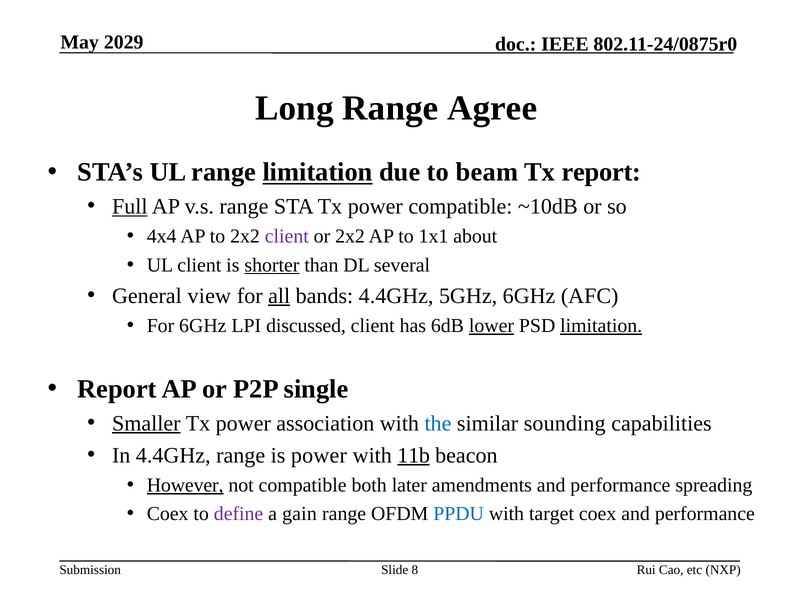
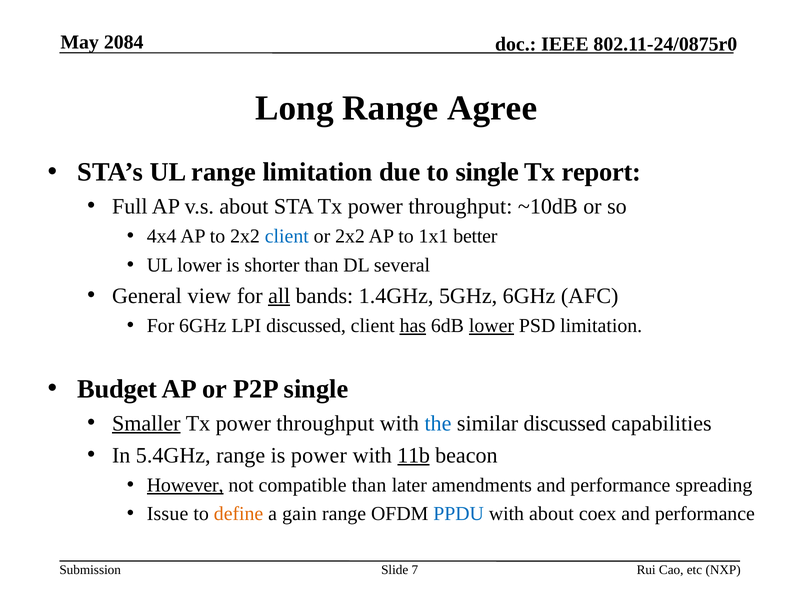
2029: 2029 -> 2084
limitation at (318, 172) underline: present -> none
to beam: beam -> single
Full underline: present -> none
v.s range: range -> about
STA Tx power compatible: compatible -> throughput
client at (287, 237) colour: purple -> blue
about: about -> better
UL client: client -> lower
shorter underline: present -> none
bands 4.4GHz: 4.4GHz -> 1.4GHz
has underline: none -> present
limitation at (601, 326) underline: present -> none
Report at (117, 390): Report -> Budget
association at (325, 424): association -> throughput
similar sounding: sounding -> discussed
In 4.4GHz: 4.4GHz -> 5.4GHz
compatible both: both -> than
Coex at (168, 515): Coex -> Issue
define colour: purple -> orange
with target: target -> about
8: 8 -> 7
